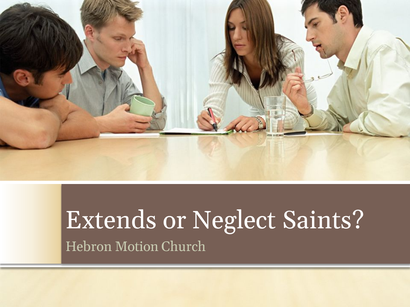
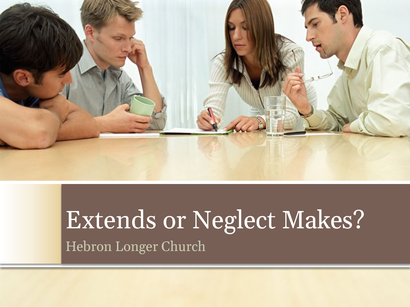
Saints: Saints -> Makes
Motion: Motion -> Longer
